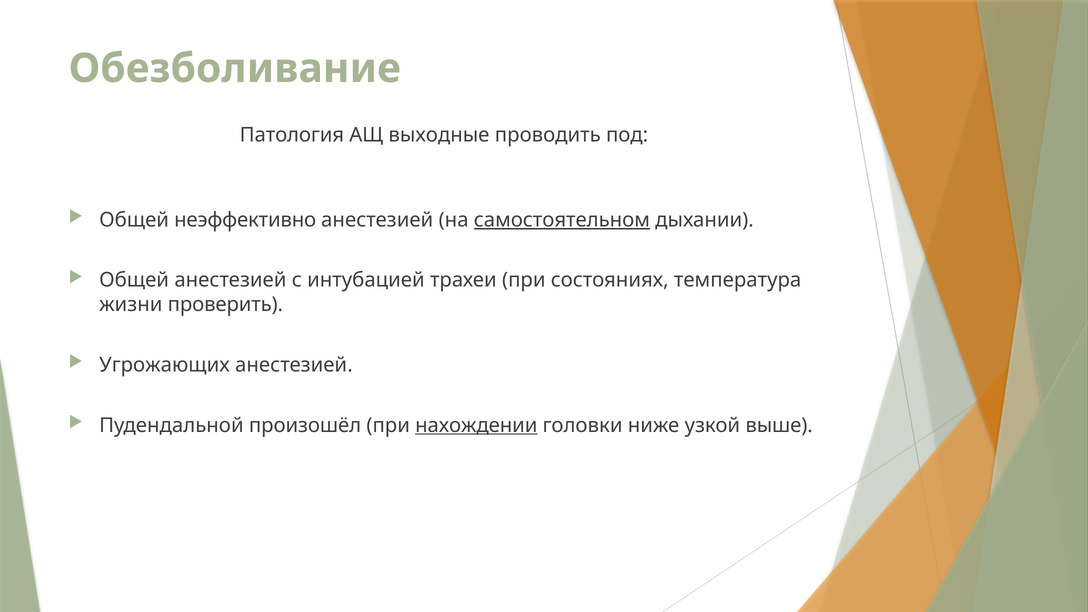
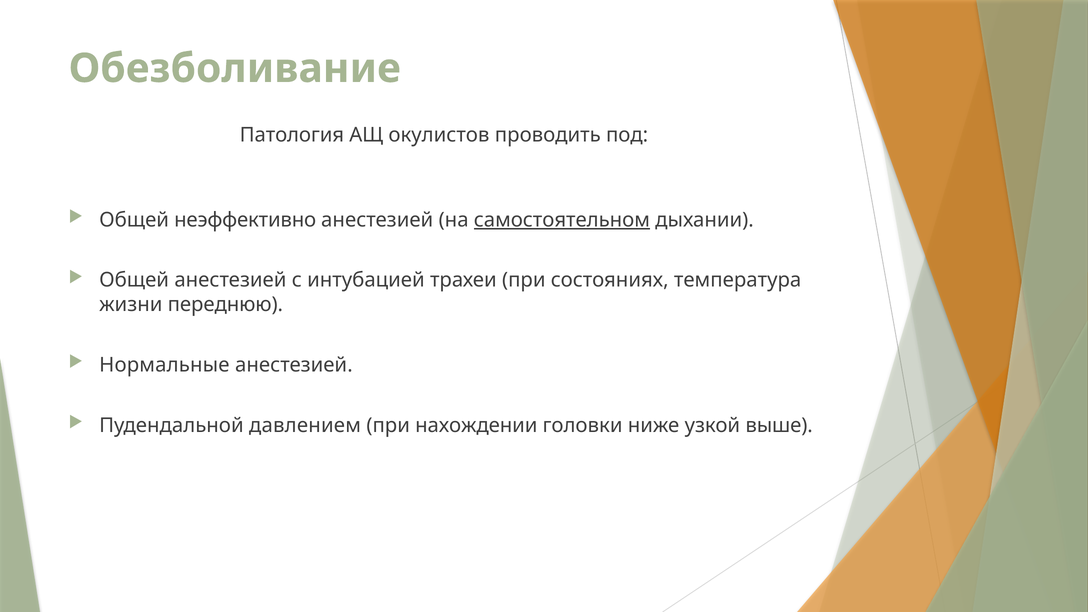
выходные: выходные -> окулистов
проверить: проверить -> переднюю
Угрожающих: Угрожающих -> Нормальные
произошёл: произошёл -> давлением
нахождении underline: present -> none
